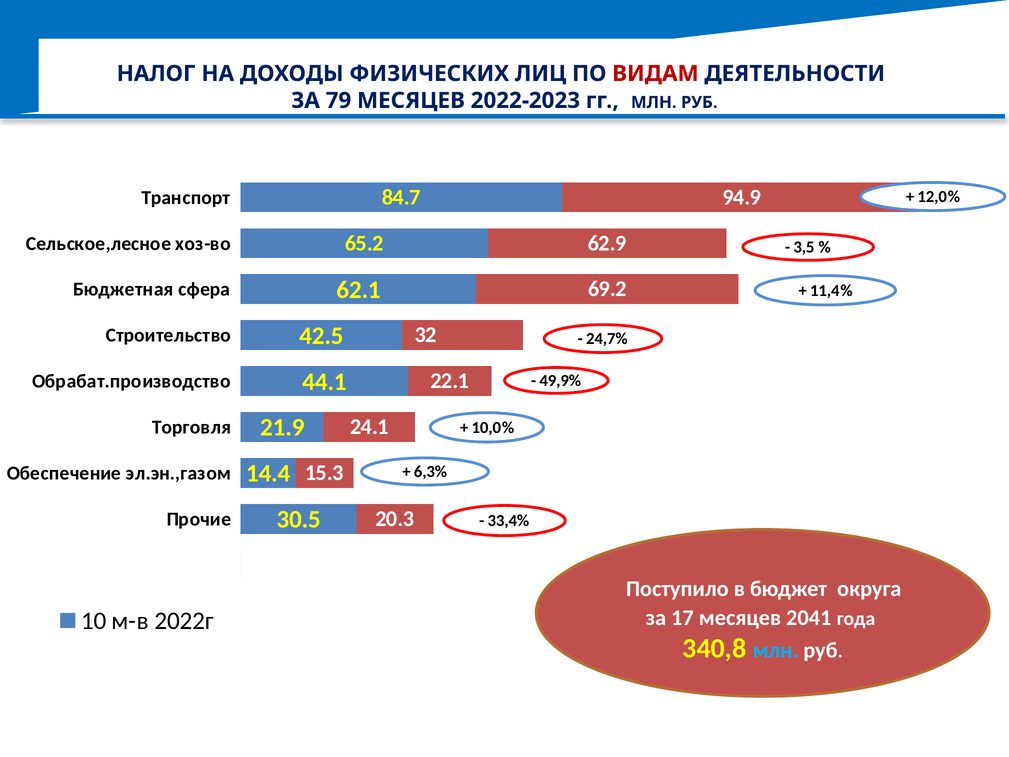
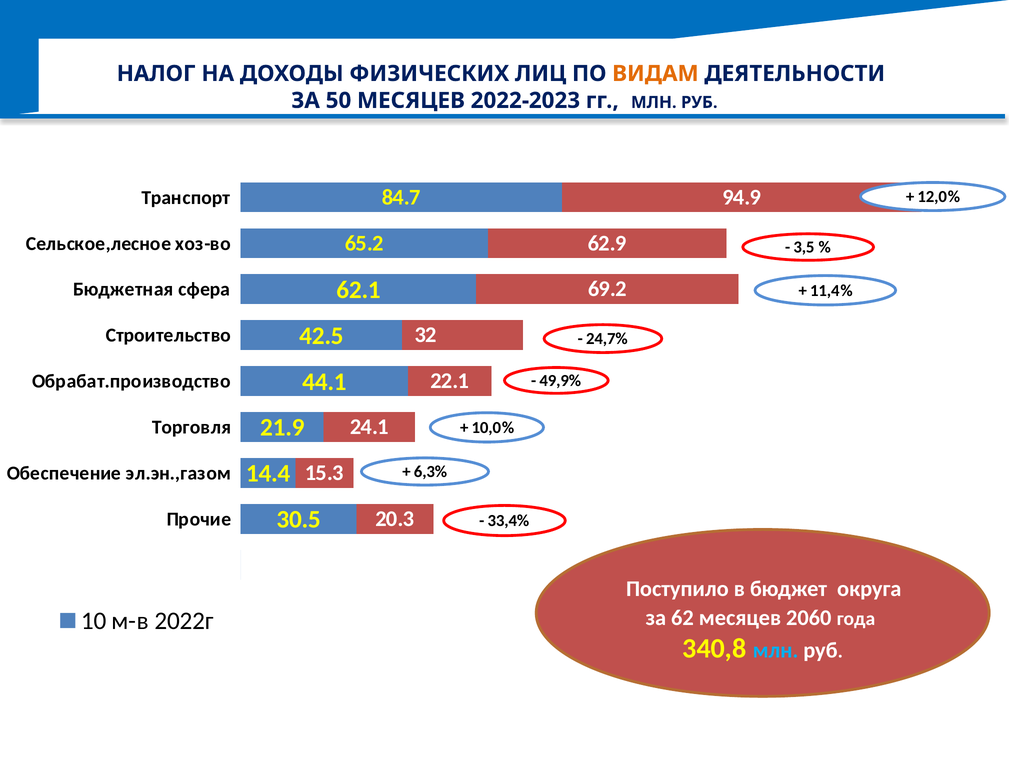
ВИДАМ colour: red -> orange
79: 79 -> 50
17: 17 -> 62
2041: 2041 -> 2060
